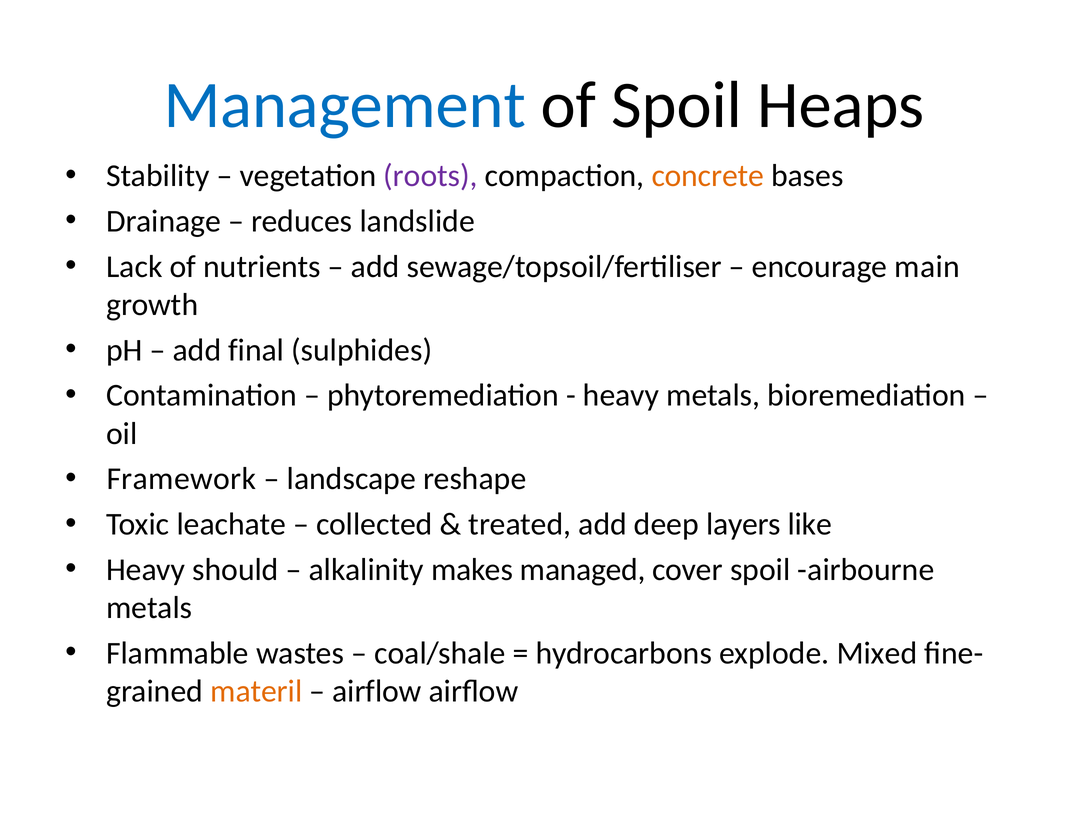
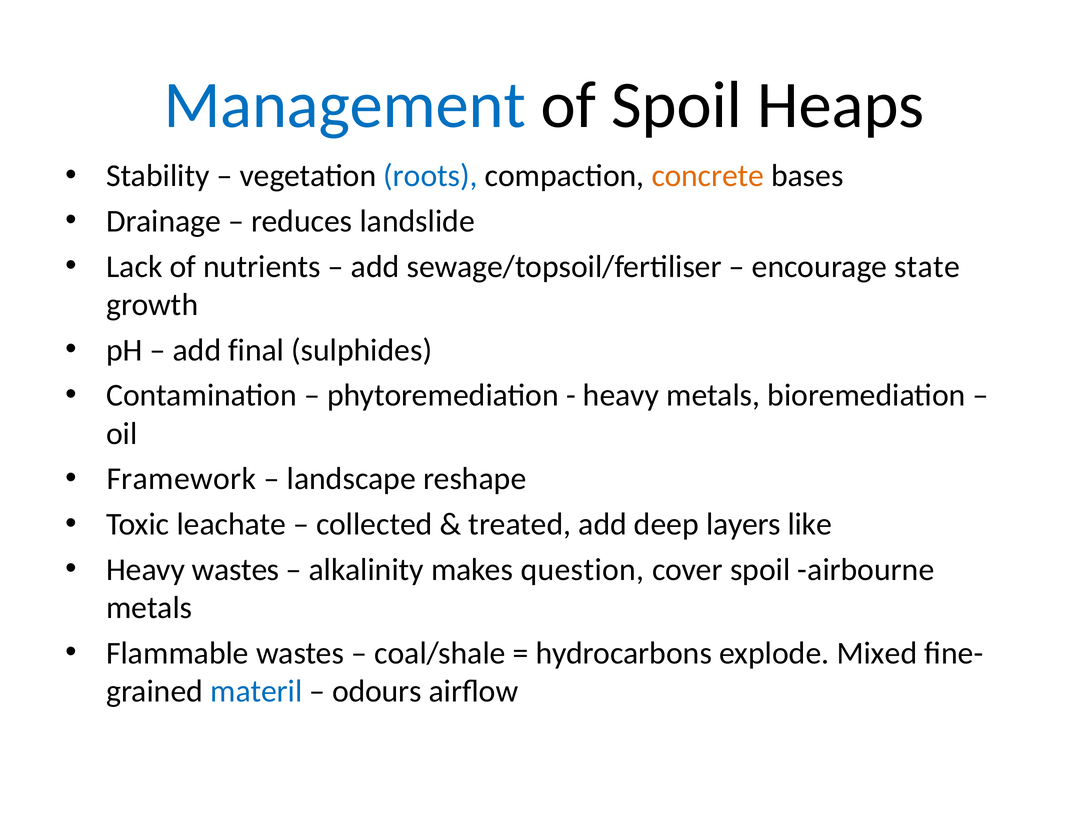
roots colour: purple -> blue
main: main -> state
Heavy should: should -> wastes
managed: managed -> question
materil colour: orange -> blue
airflow at (377, 691): airflow -> odours
